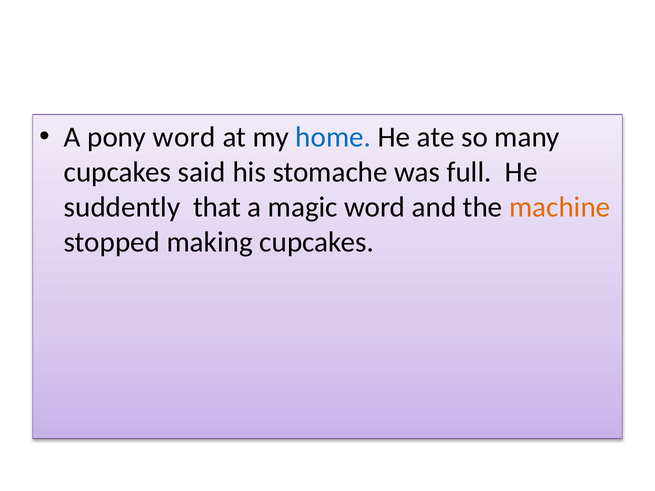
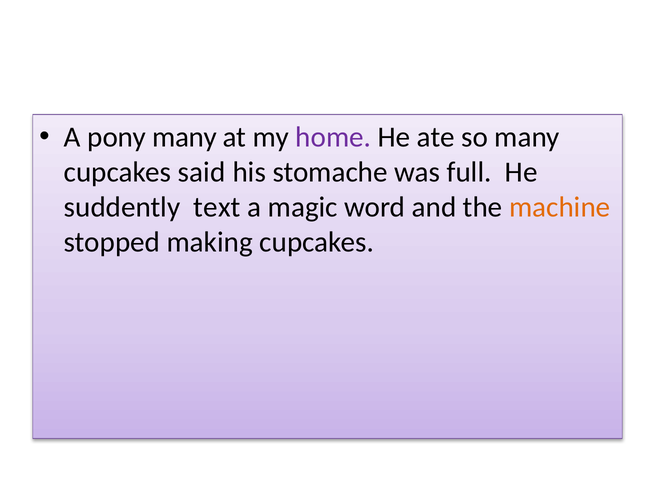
pony word: word -> many
home colour: blue -> purple
that: that -> text
